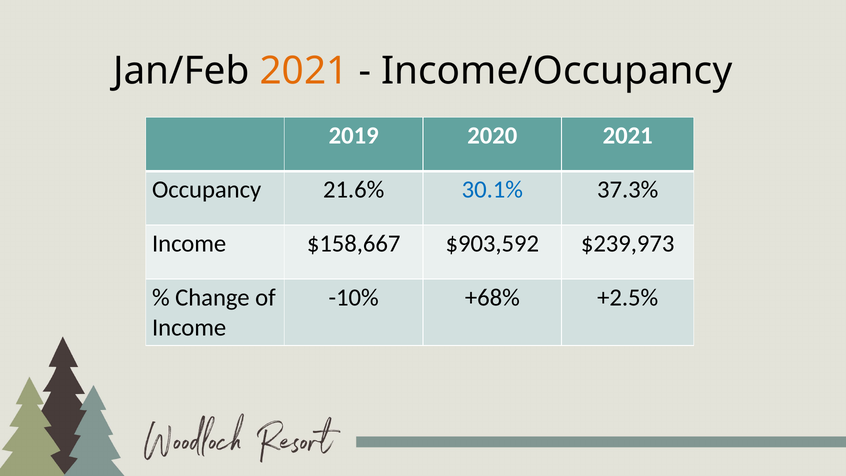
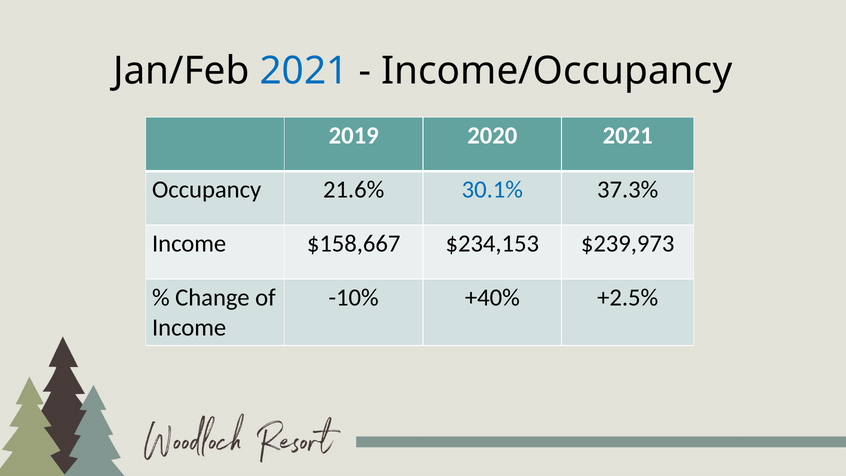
2021 at (304, 71) colour: orange -> blue
$903,592: $903,592 -> $234,153
+68%: +68% -> +40%
